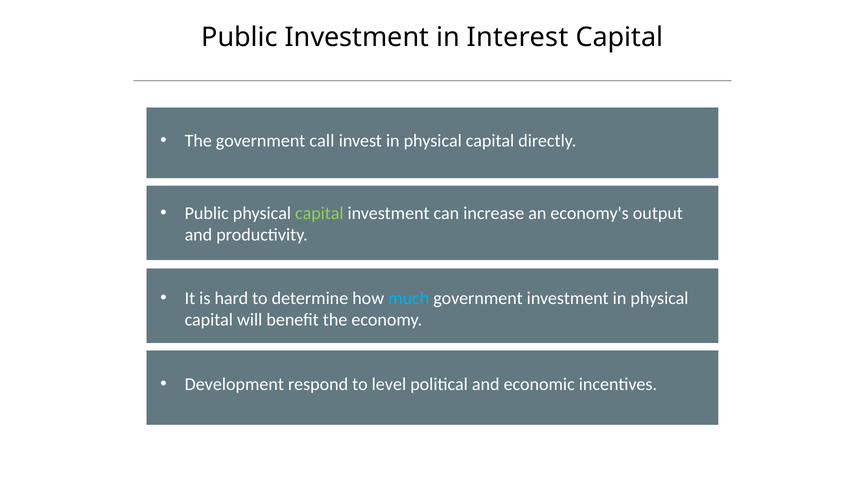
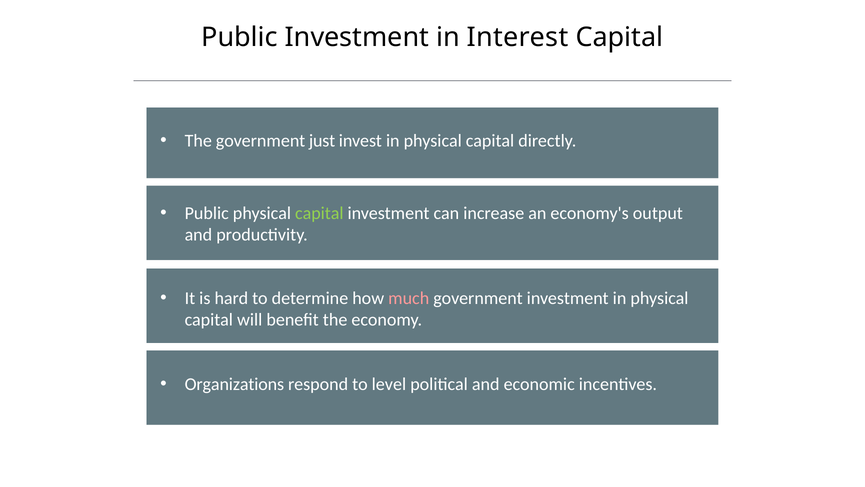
call: call -> just
much colour: light blue -> pink
Development: Development -> Organizations
